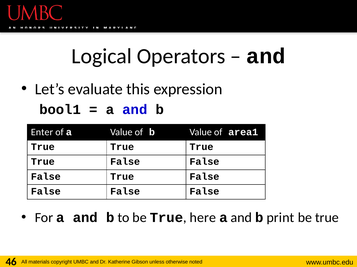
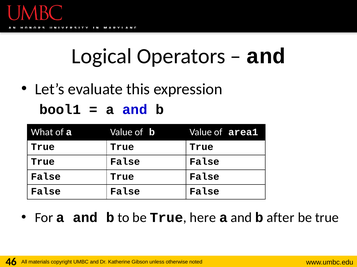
Enter: Enter -> What
print: print -> after
